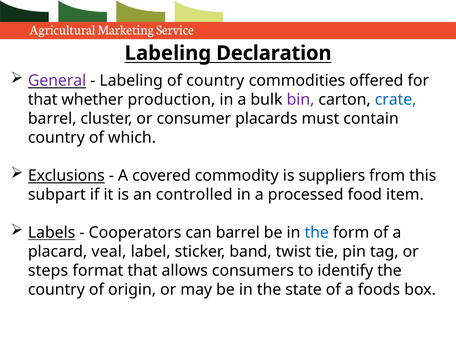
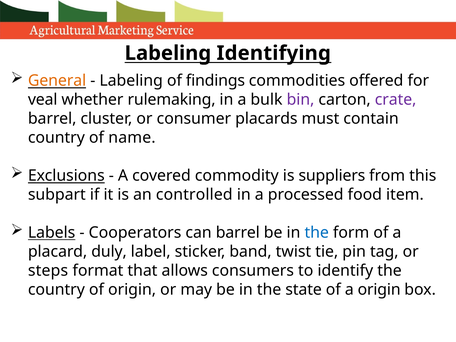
Declaration: Declaration -> Identifying
General colour: purple -> orange
of country: country -> findings
that at (43, 100): that -> veal
production: production -> rulemaking
crate colour: blue -> purple
which: which -> name
veal: veal -> duly
a foods: foods -> origin
